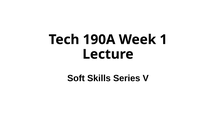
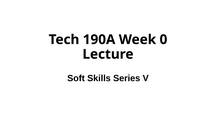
1: 1 -> 0
